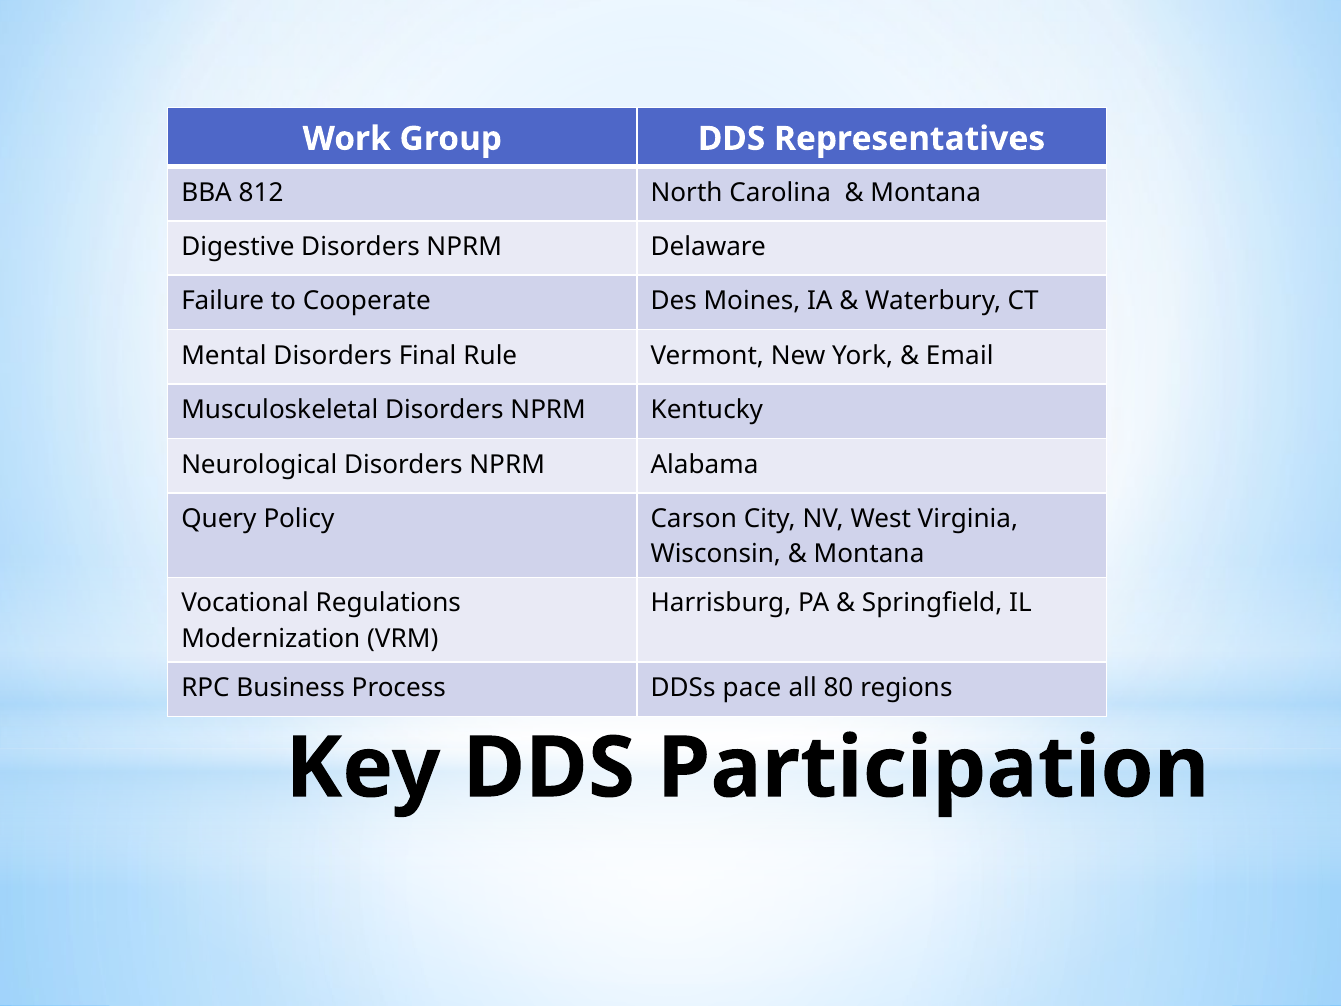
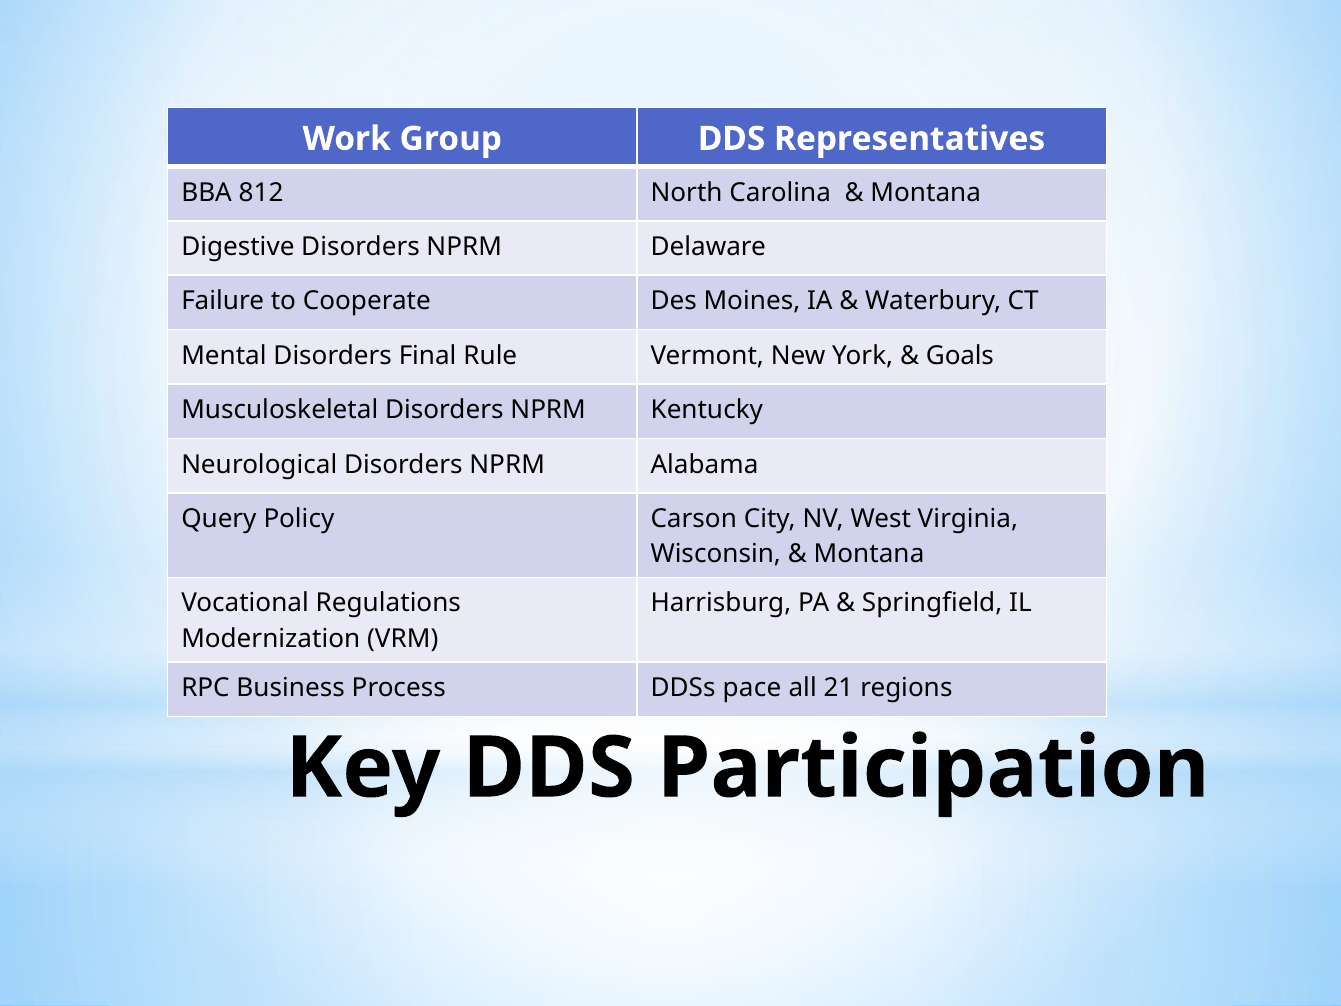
Email: Email -> Goals
80: 80 -> 21
